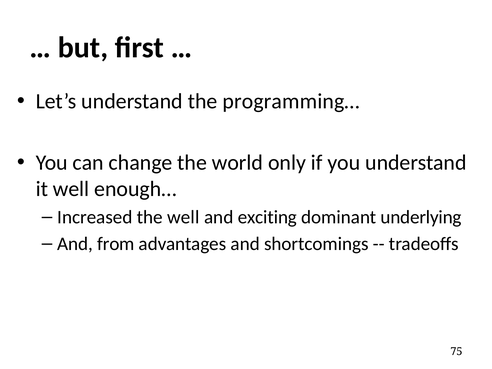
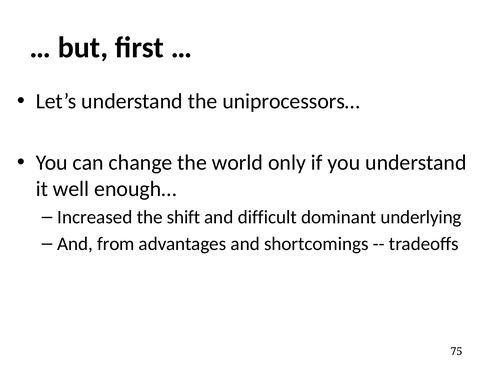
programming…: programming… -> uniprocessors…
the well: well -> shift
exciting: exciting -> difficult
